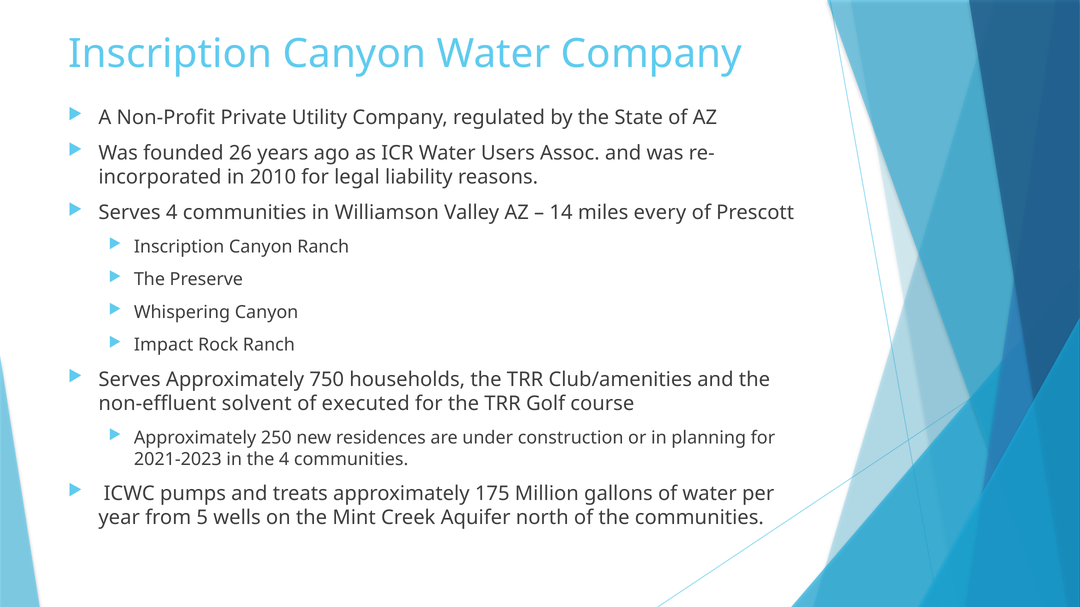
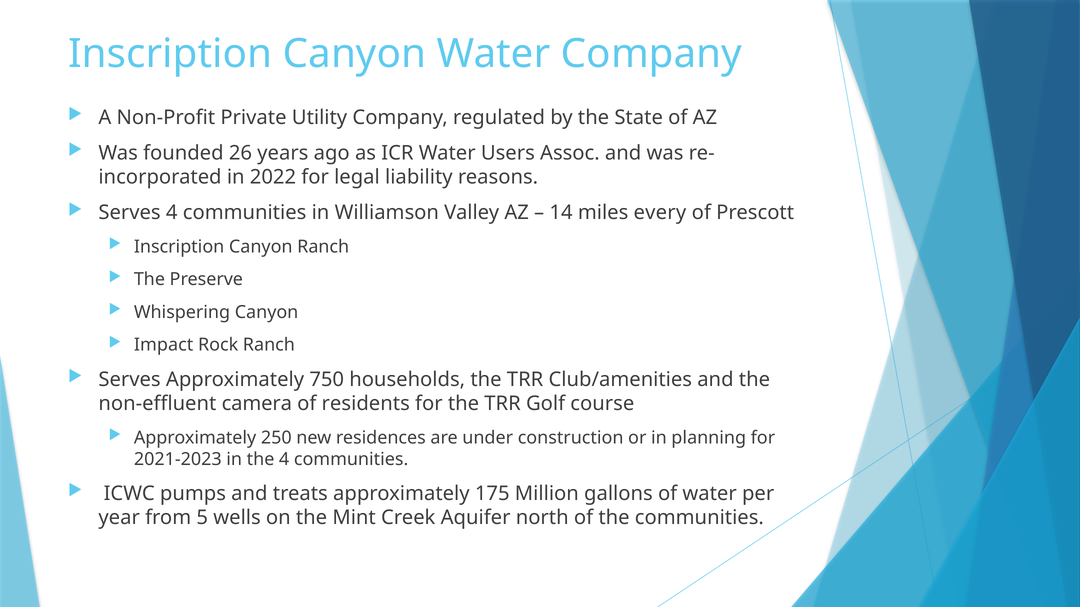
2010: 2010 -> 2022
solvent: solvent -> camera
executed: executed -> residents
